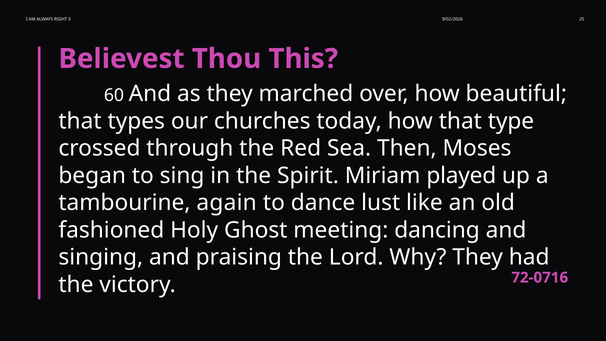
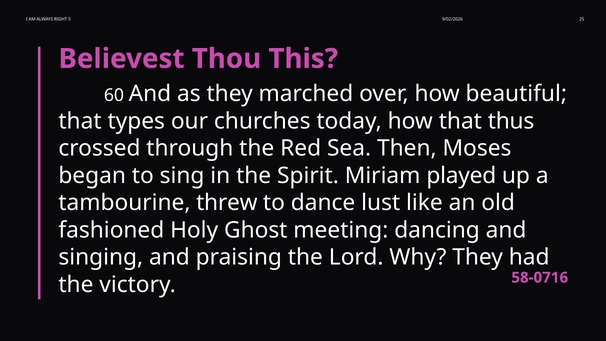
type: type -> thus
again: again -> threw
72-0716: 72-0716 -> 58-0716
